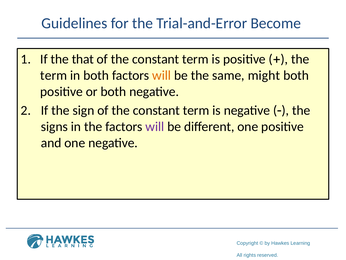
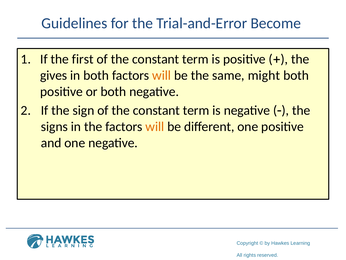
that: that -> first
term at (54, 75): term -> gives
will at (155, 126) colour: purple -> orange
